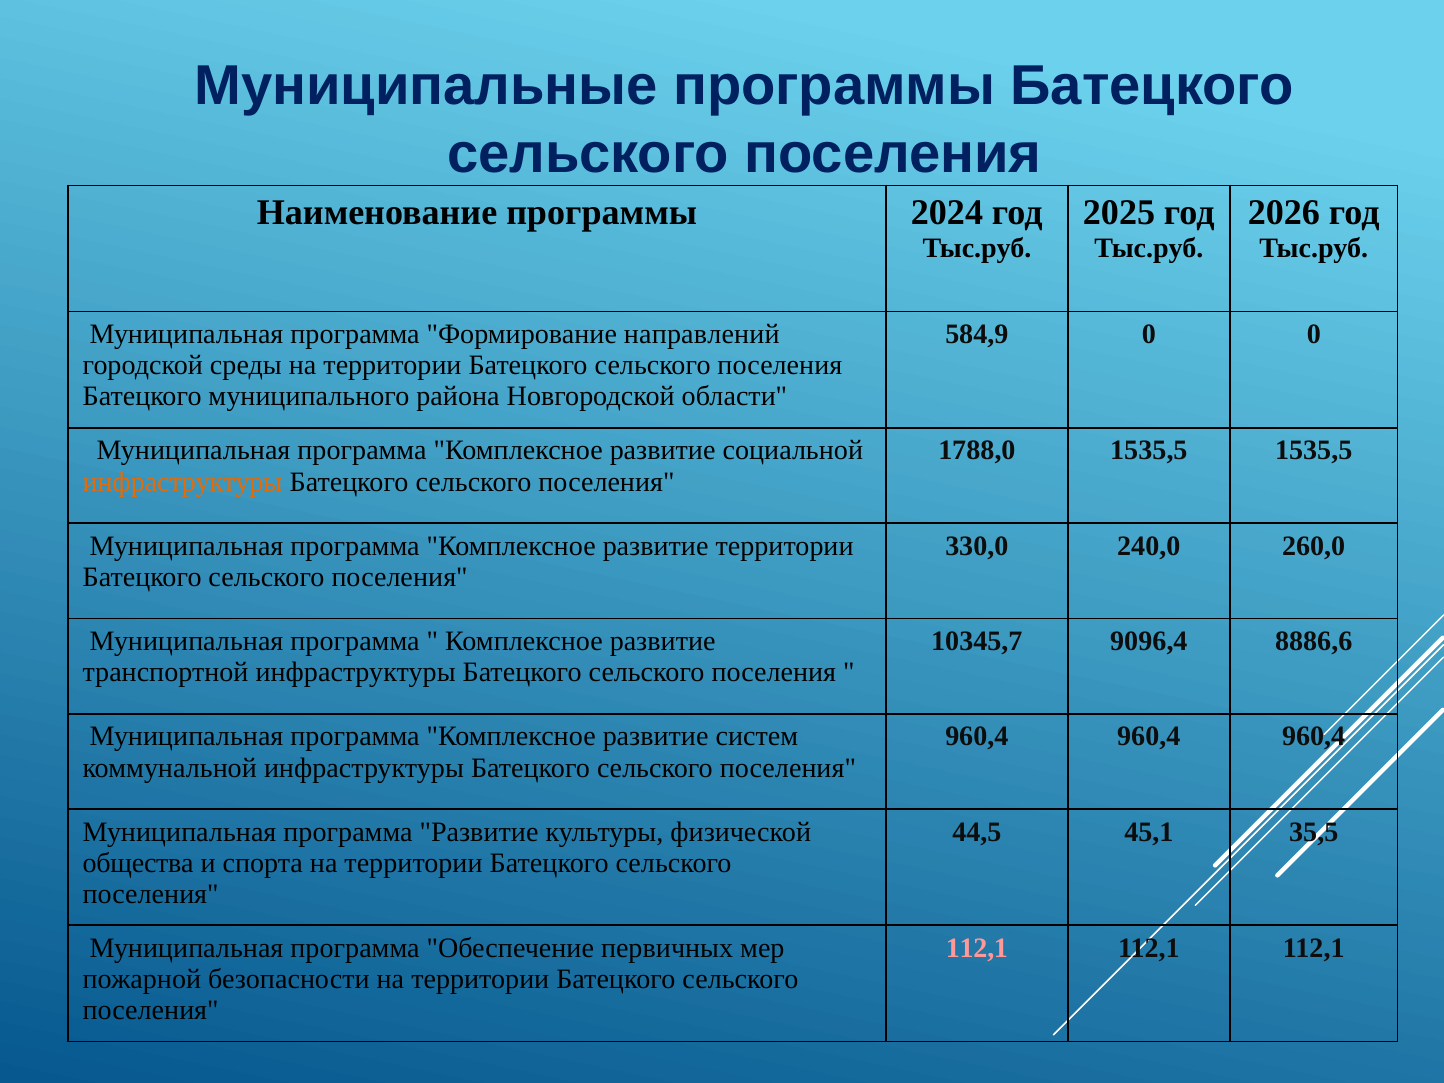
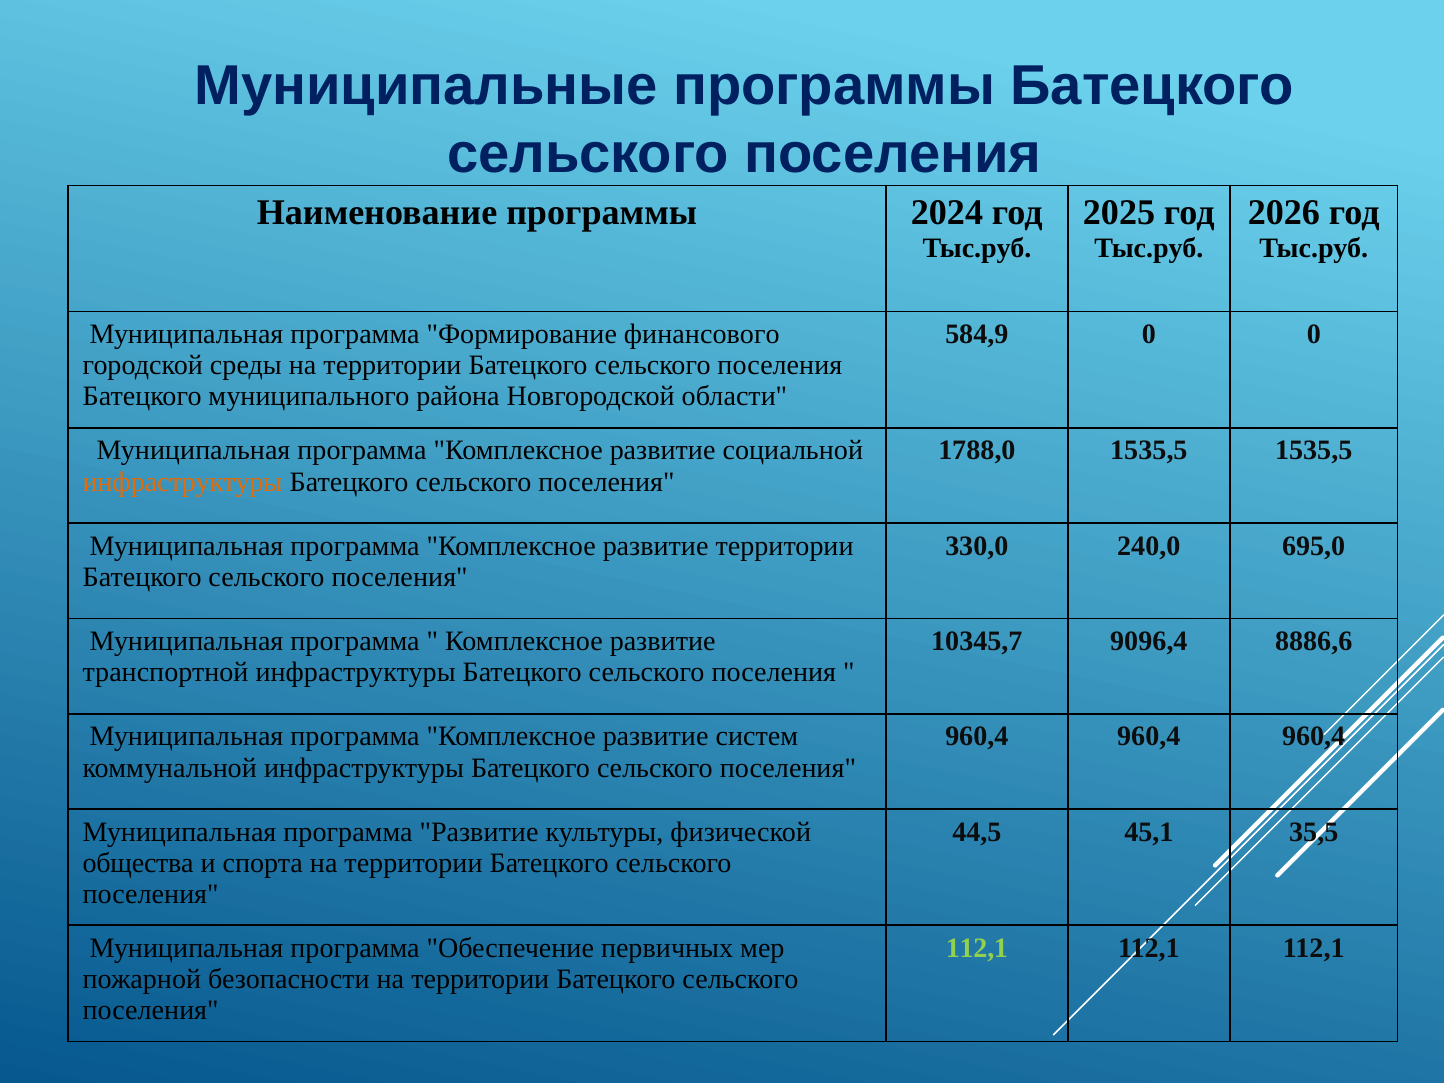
направлений: направлений -> финансового
260,0: 260,0 -> 695,0
112,1 at (977, 948) colour: pink -> light green
